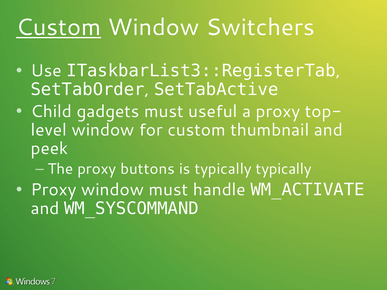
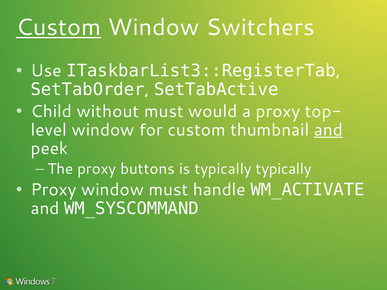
gadgets: gadgets -> without
useful: useful -> would
and at (328, 130) underline: none -> present
